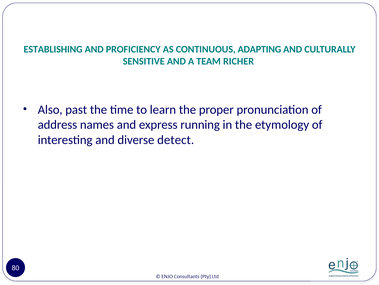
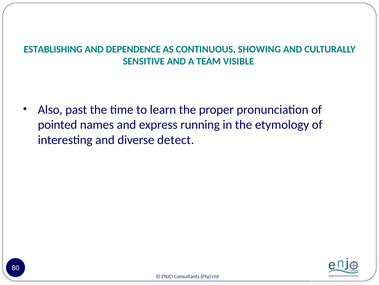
PROFICIENCY: PROFICIENCY -> DEPENDENCE
ADAPTING: ADAPTING -> SHOWING
RICHER: RICHER -> VISIBLE
address: address -> pointed
